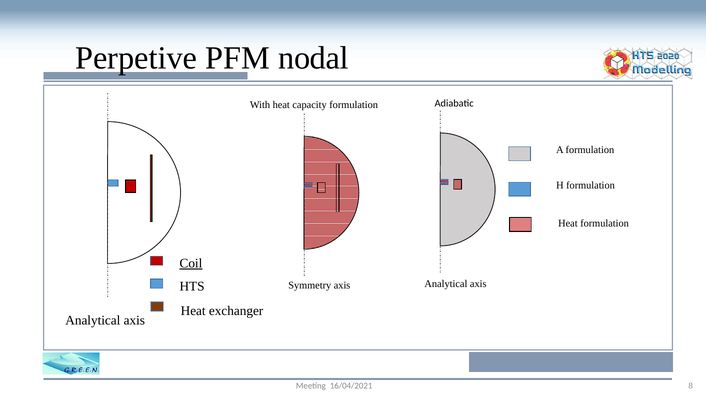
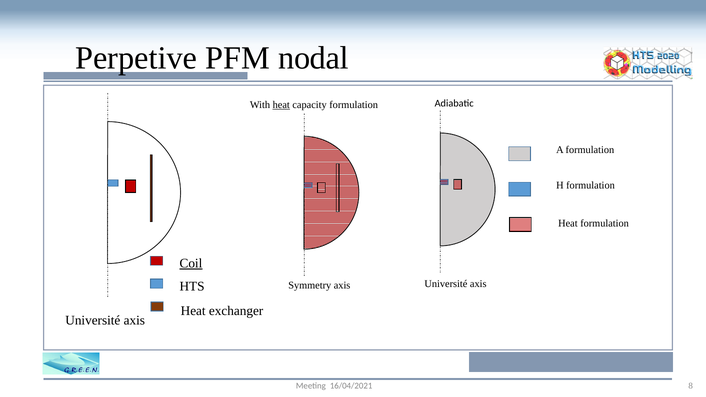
heat at (281, 105) underline: none -> present
Analytical at (446, 284): Analytical -> Université
Analytical at (93, 321): Analytical -> Université
